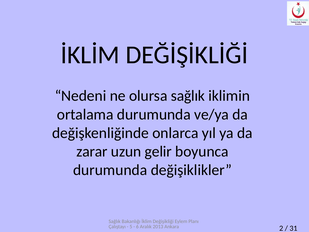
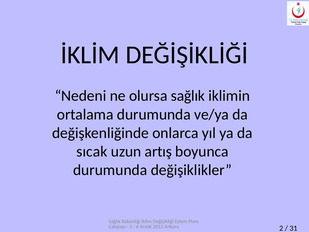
zarar: zarar -> sıcak
gelir: gelir -> artış
